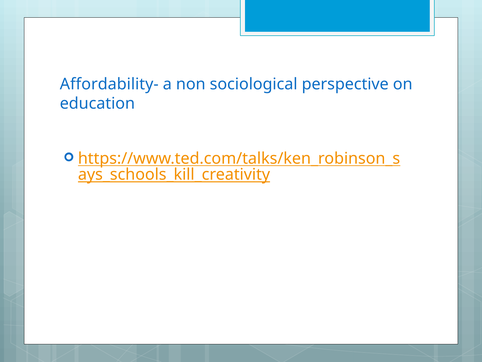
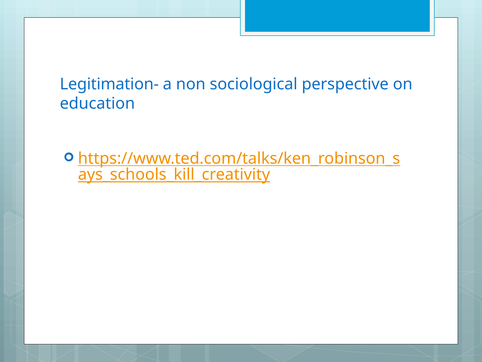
Affordability-: Affordability- -> Legitimation-
